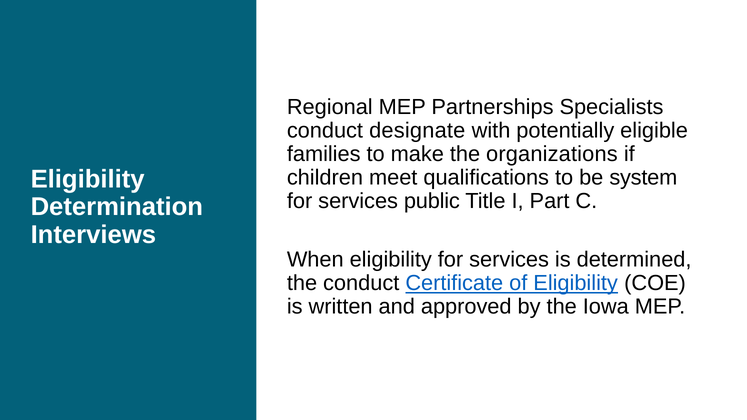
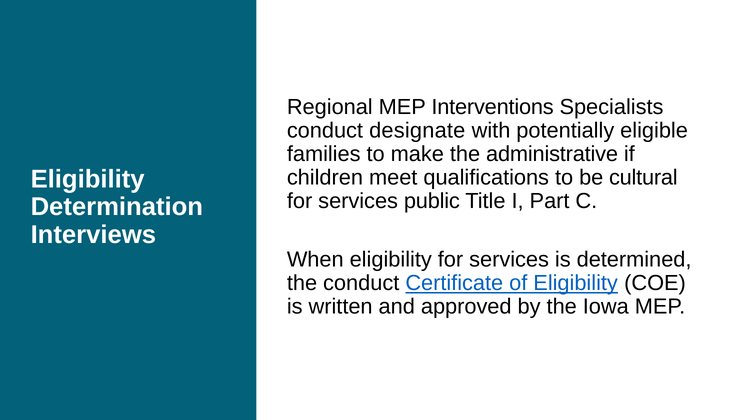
Partnerships: Partnerships -> Interventions
organizations: organizations -> administrative
system: system -> cultural
